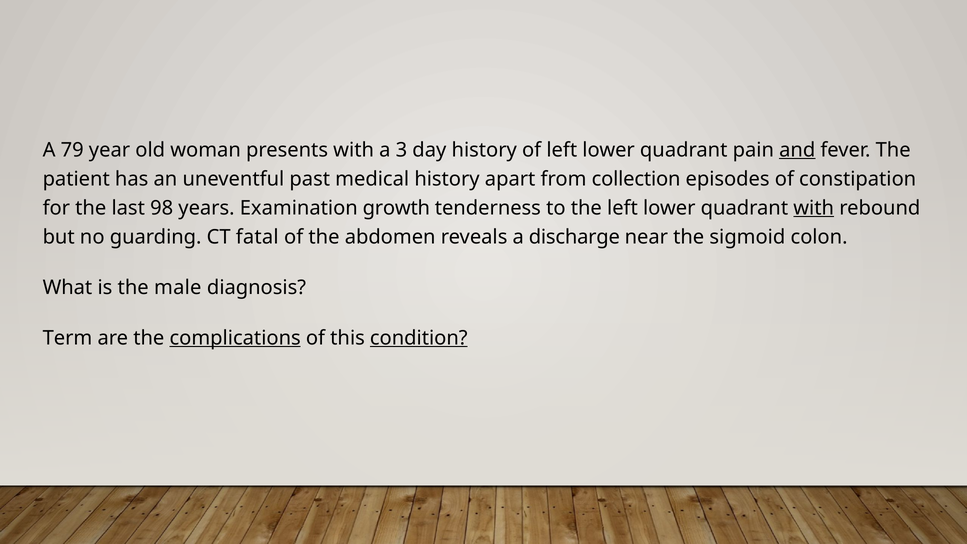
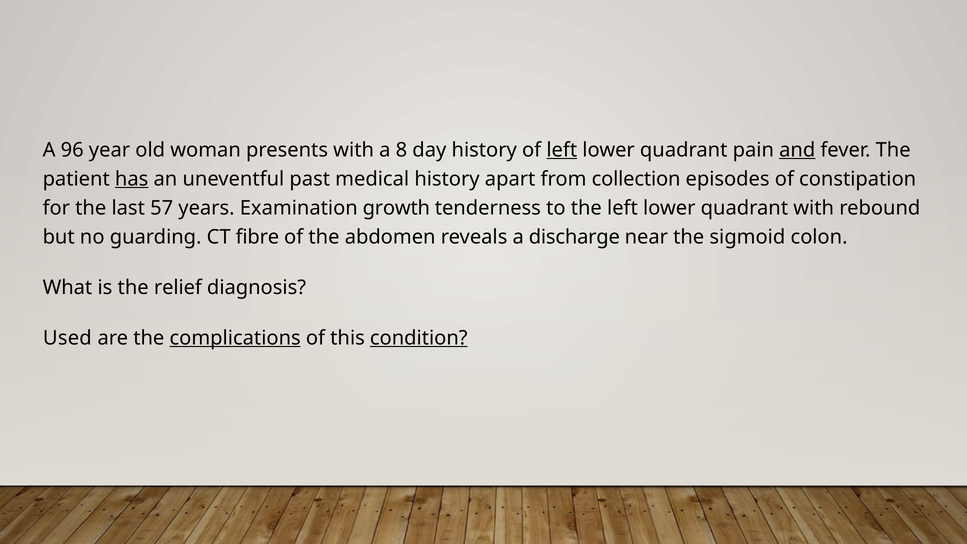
79: 79 -> 96
3: 3 -> 8
left at (562, 150) underline: none -> present
has underline: none -> present
98: 98 -> 57
with at (814, 208) underline: present -> none
fatal: fatal -> fibre
male: male -> relief
Term: Term -> Used
